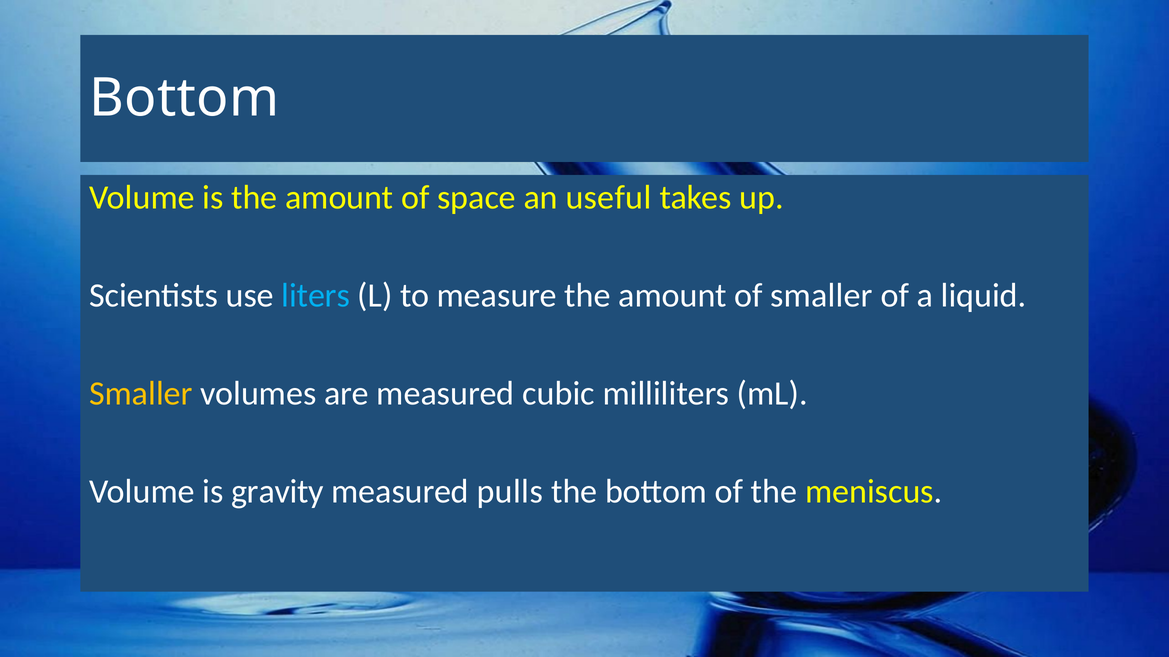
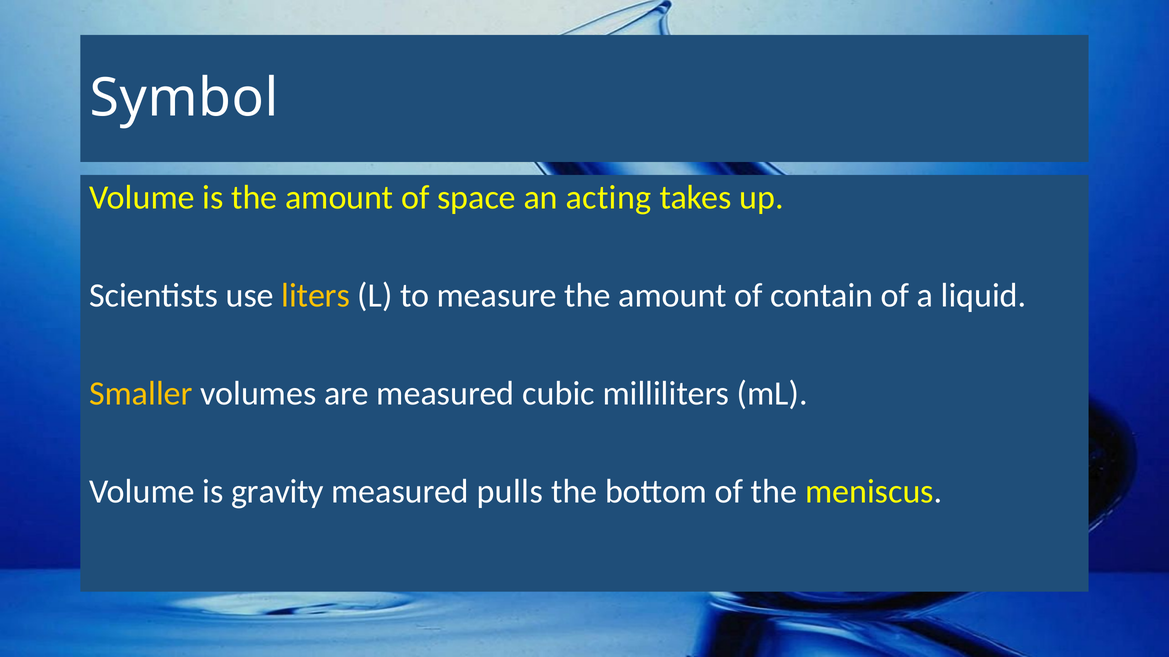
Bottom at (184, 98): Bottom -> Symbol
useful: useful -> acting
liters colour: light blue -> yellow
of smaller: smaller -> contain
